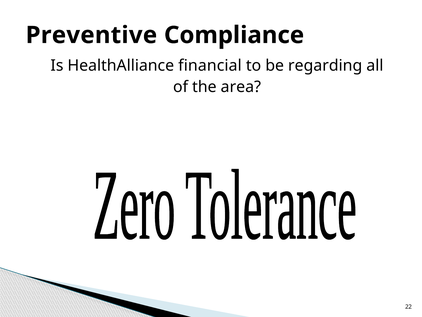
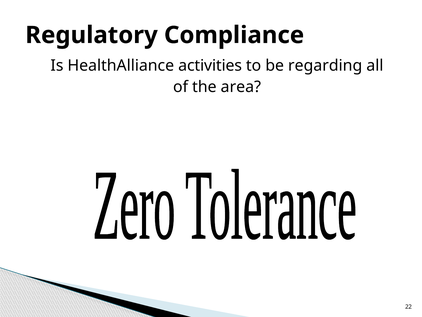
Preventive: Preventive -> Regulatory
financial: financial -> activities
